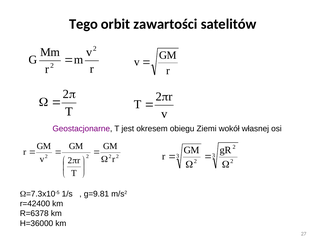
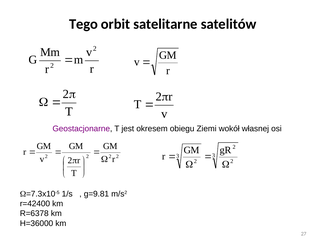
zawartości: zawartości -> satelitarne
